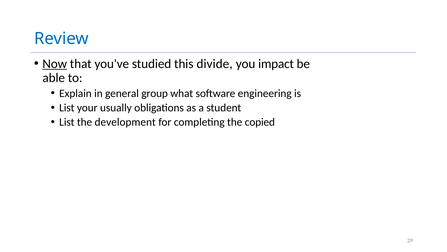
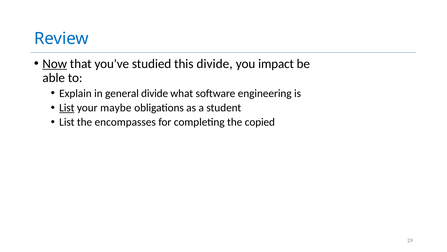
general group: group -> divide
List at (67, 108) underline: none -> present
usually: usually -> maybe
development: development -> encompasses
